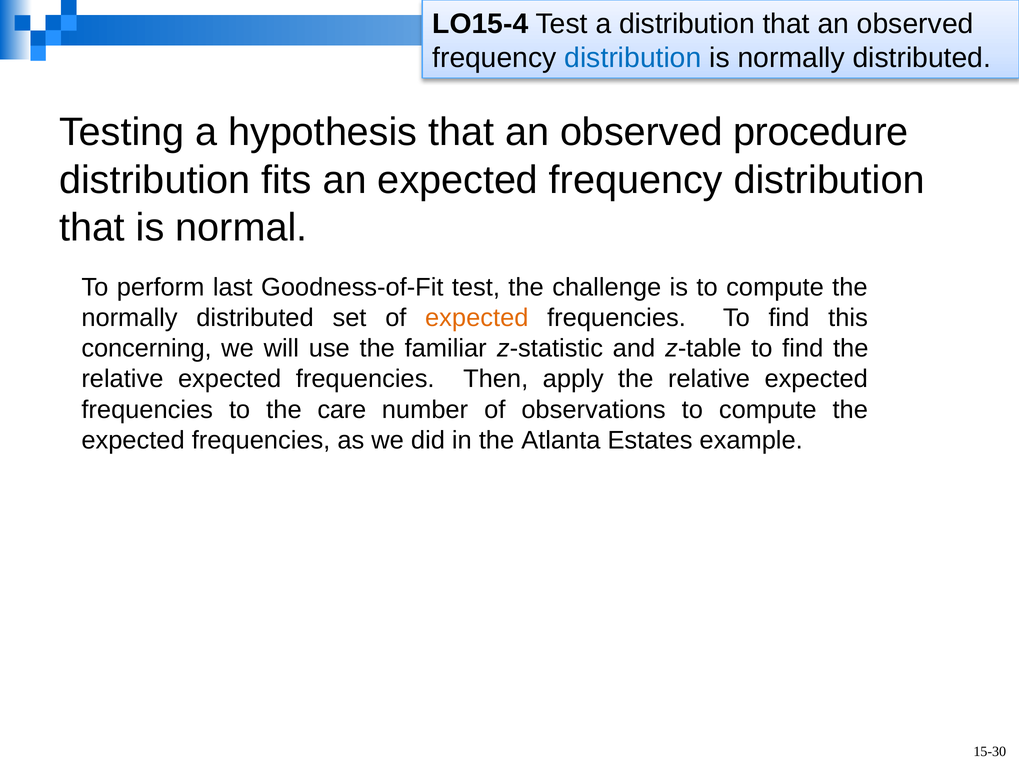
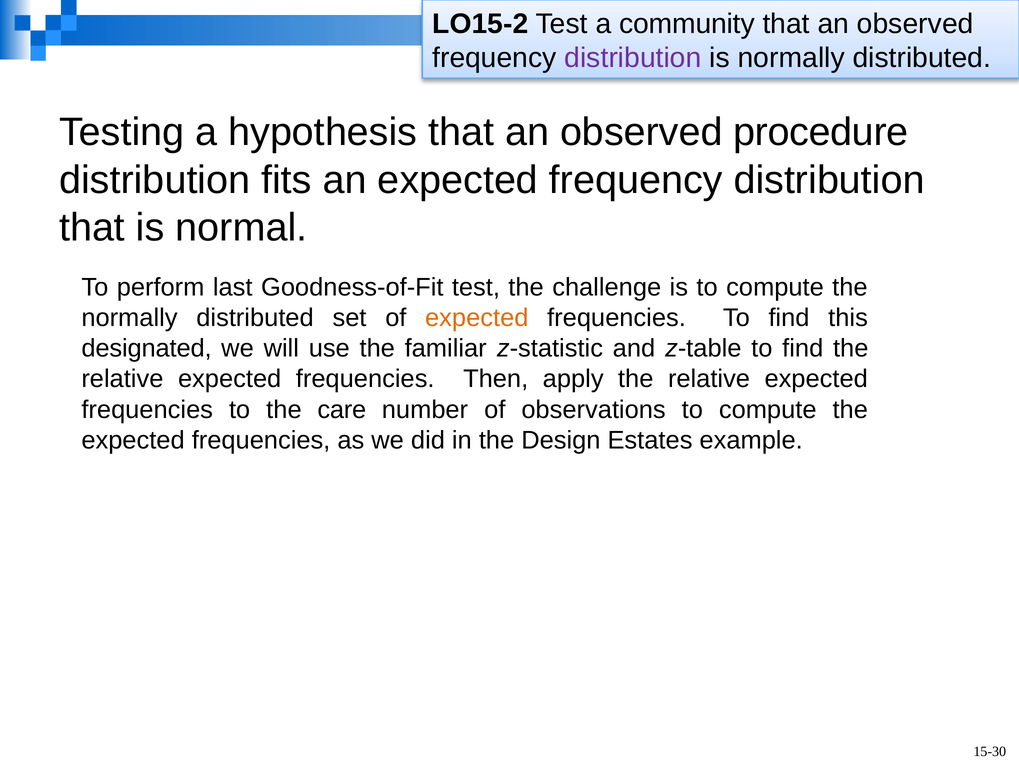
LO15-4: LO15-4 -> LO15-2
a distribution: distribution -> community
distribution at (633, 58) colour: blue -> purple
concerning: concerning -> designated
Atlanta: Atlanta -> Design
